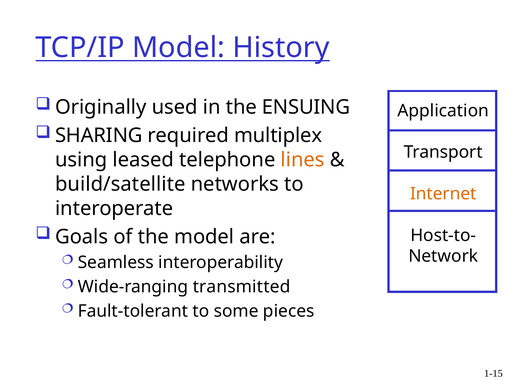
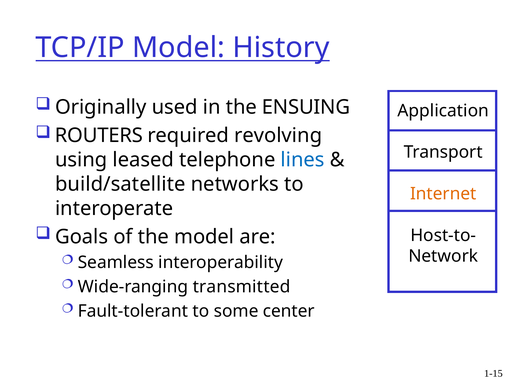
SHARING: SHARING -> ROUTERS
multiplex: multiplex -> revolving
lines colour: orange -> blue
pieces: pieces -> center
